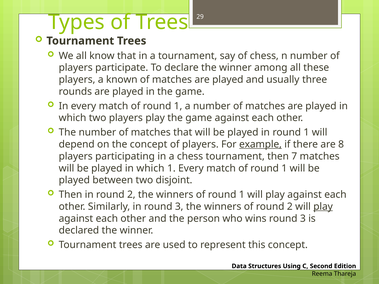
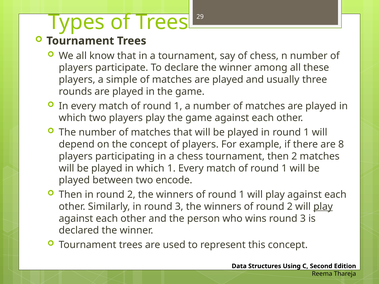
known: known -> simple
example underline: present -> none
then 7: 7 -> 2
disjoint: disjoint -> encode
